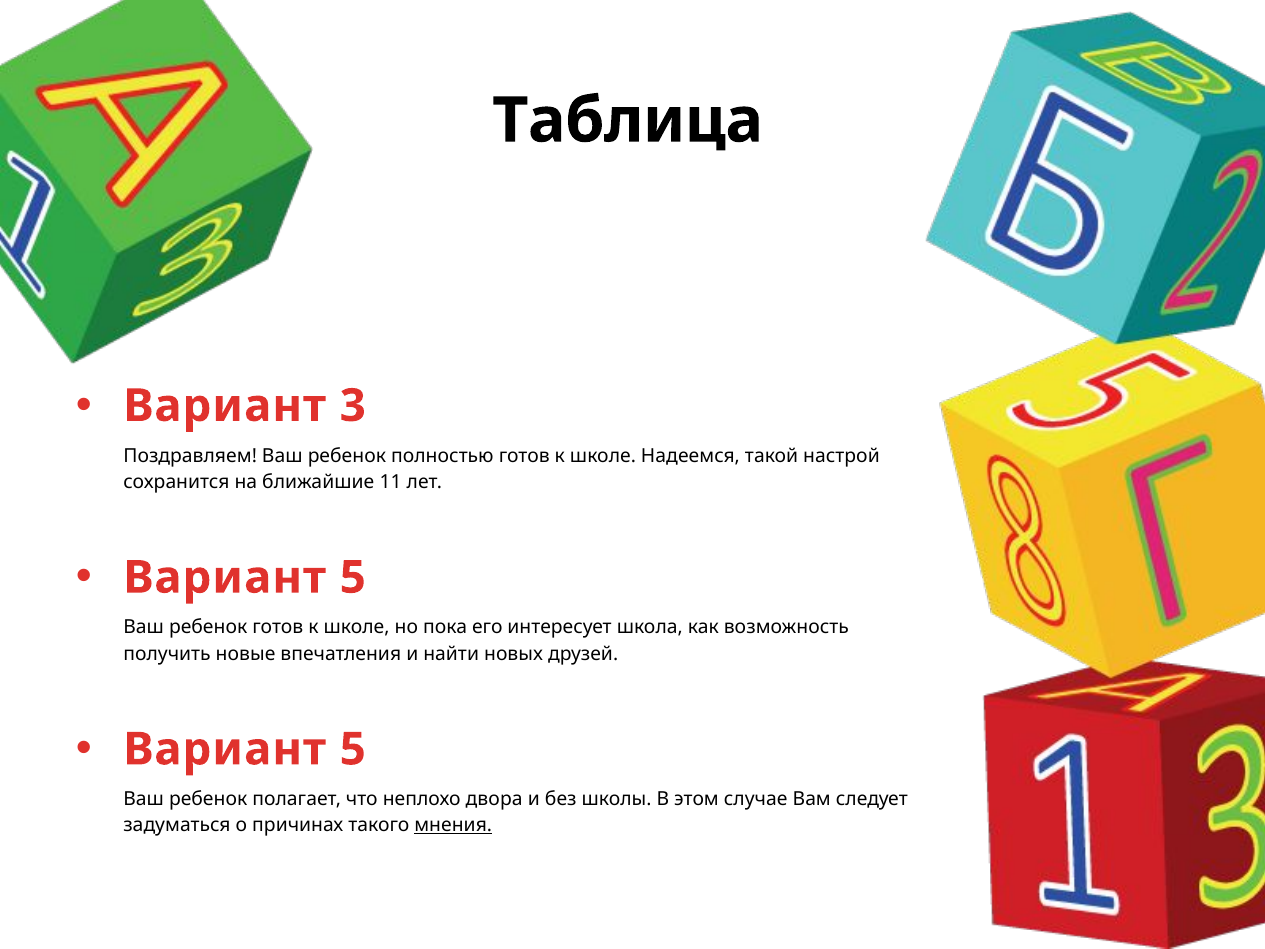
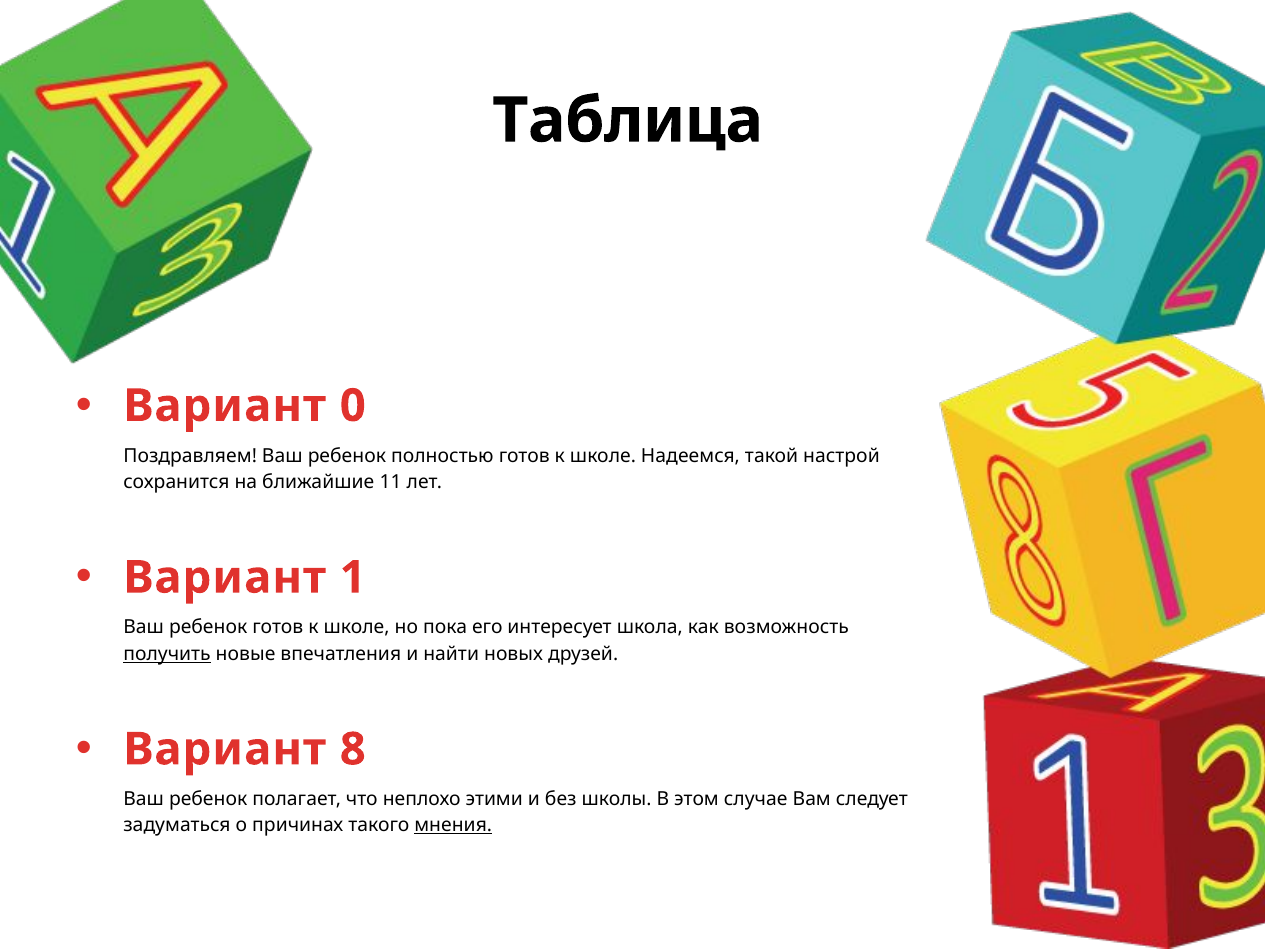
3: 3 -> 0
5 at (353, 577): 5 -> 1
получить underline: none -> present
5 at (353, 749): 5 -> 8
двора: двора -> этими
